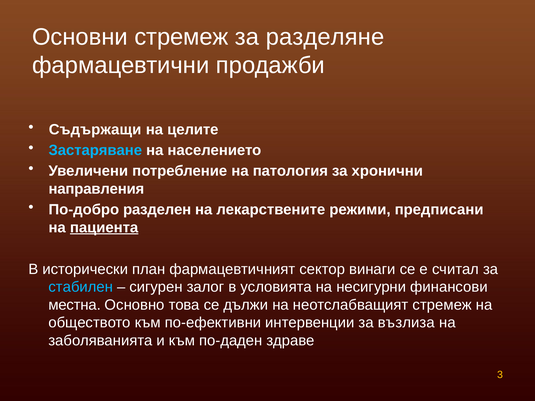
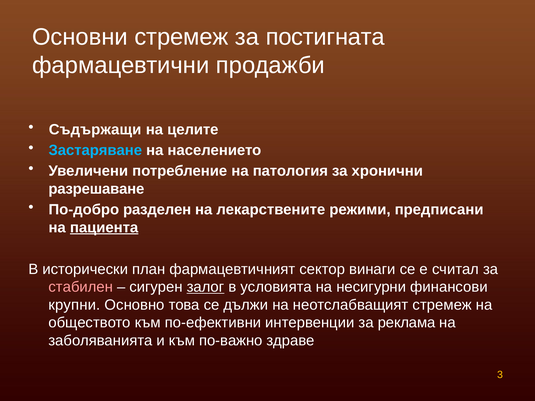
разделяне: разделяне -> постигната
направления: направления -> разрешаване
стабилен colour: light blue -> pink
залог underline: none -> present
местна: местна -> крупни
възлиза: възлиза -> реклама
по-даден: по-даден -> по-важно
